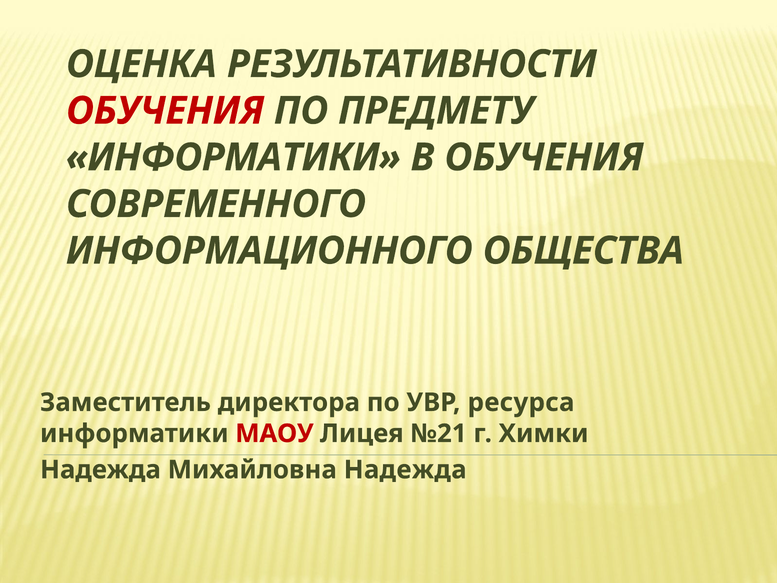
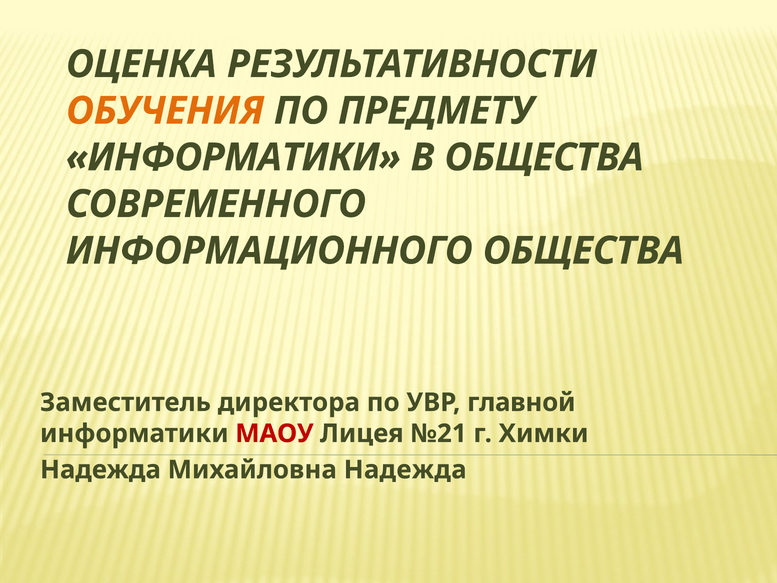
ОБУЧЕНИЯ at (165, 111) colour: red -> orange
В ОБУЧЕНИЯ: ОБУЧЕНИЯ -> ОБЩЕСТВА
ресурса: ресурса -> главной
